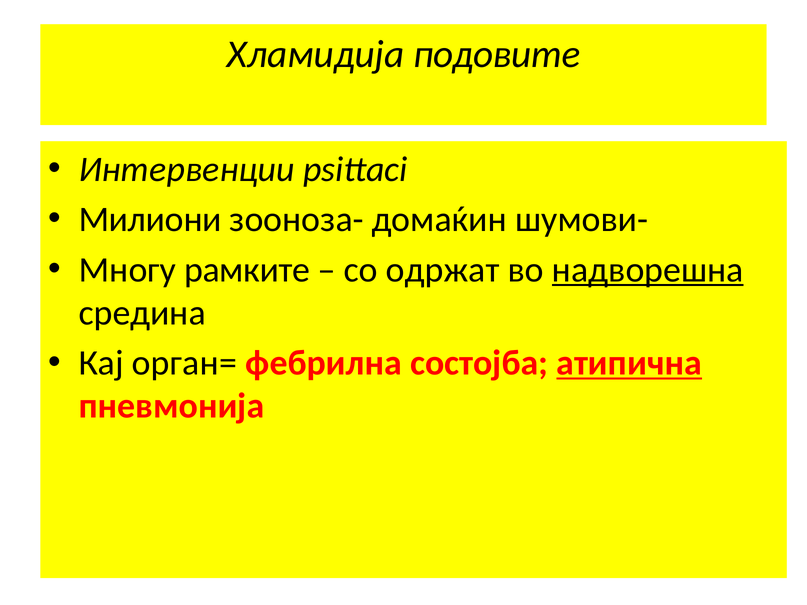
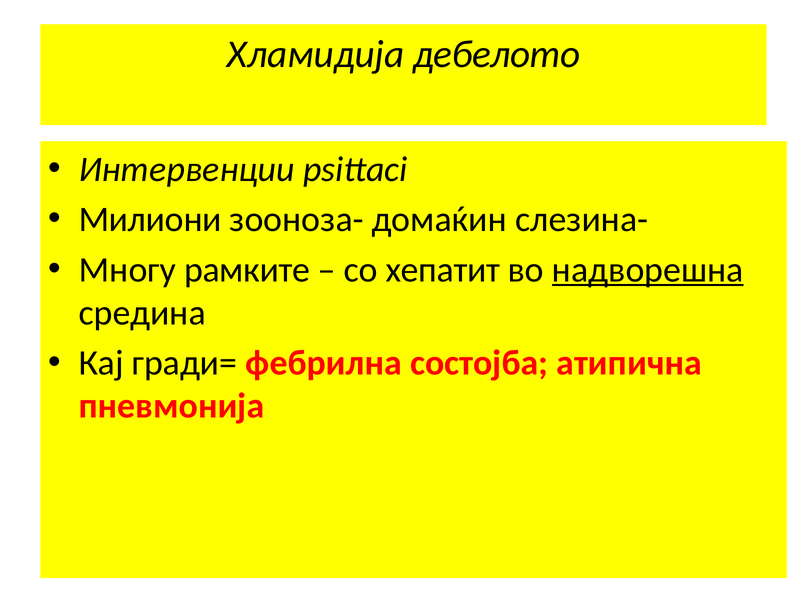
подовите: подовите -> дебелото
шумови-: шумови- -> слезина-
одржат: одржат -> хепатит
орган=: орган= -> гради=
атипична underline: present -> none
